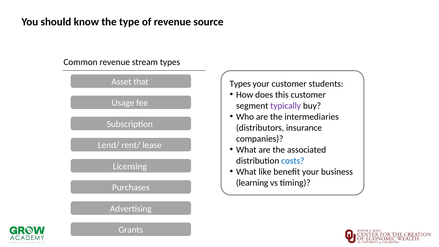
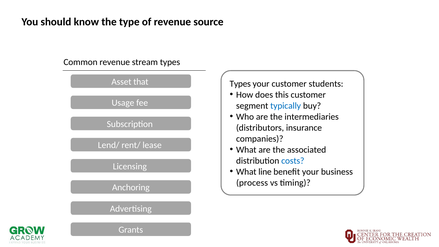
typically colour: purple -> blue
like: like -> line
learning: learning -> process
Purchases: Purchases -> Anchoring
